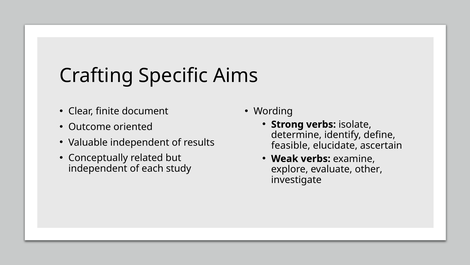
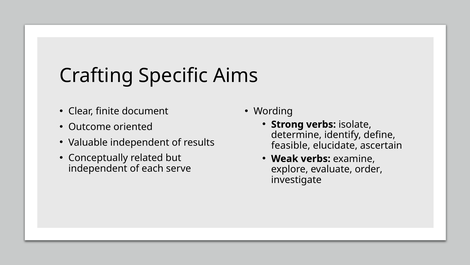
study: study -> serve
other: other -> order
